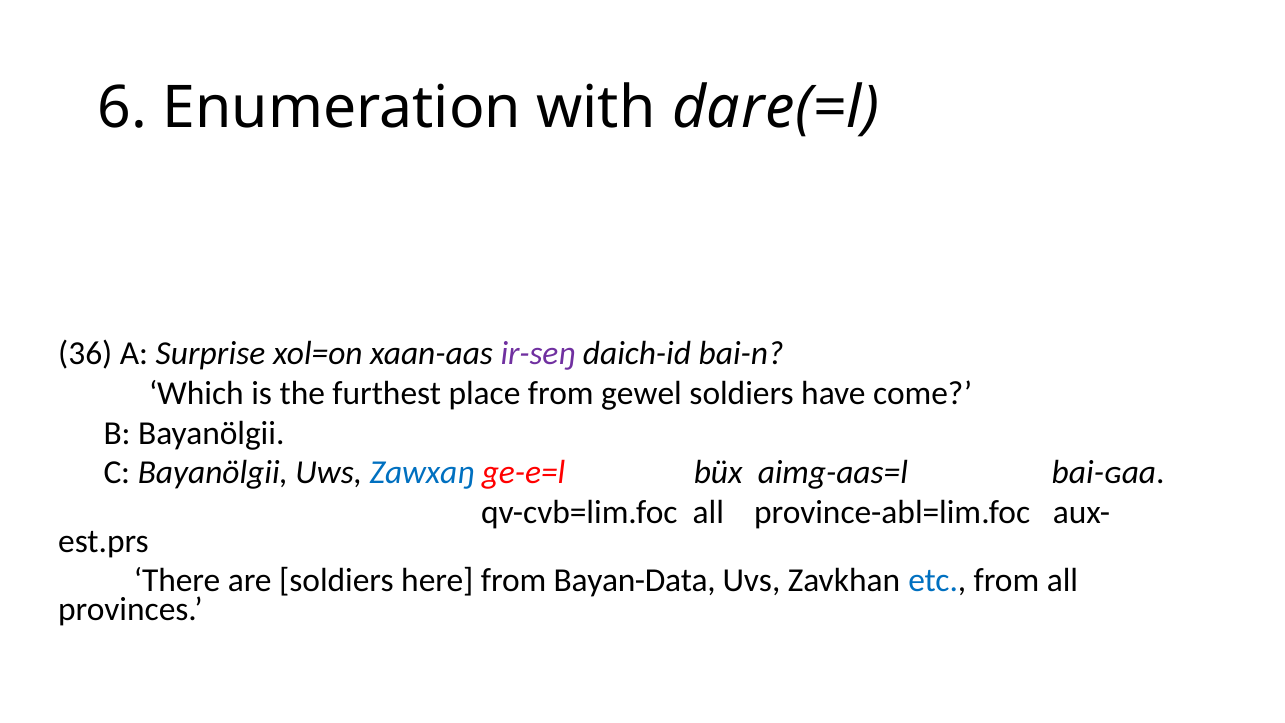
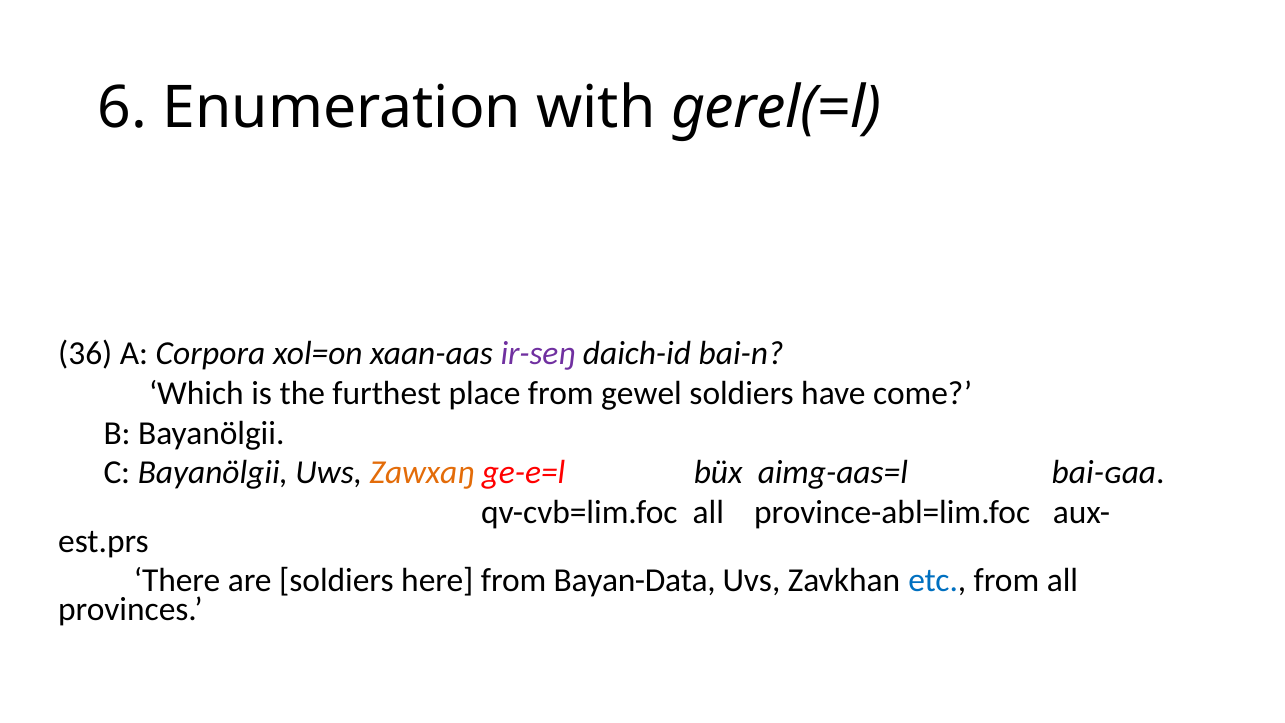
dare(=l: dare(=l -> gerel(=l
Surprise: Surprise -> Corpora
Zawxaŋ colour: blue -> orange
